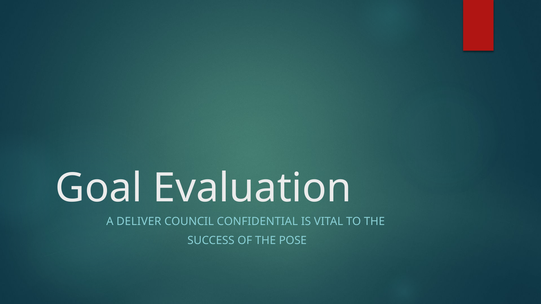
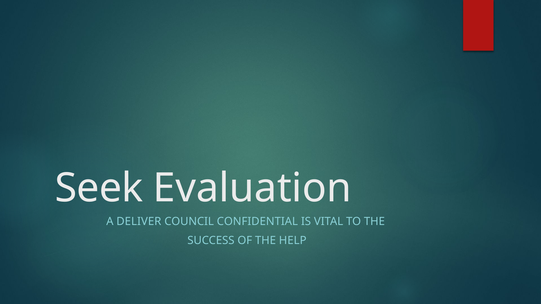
Goal: Goal -> Seek
POSE: POSE -> HELP
